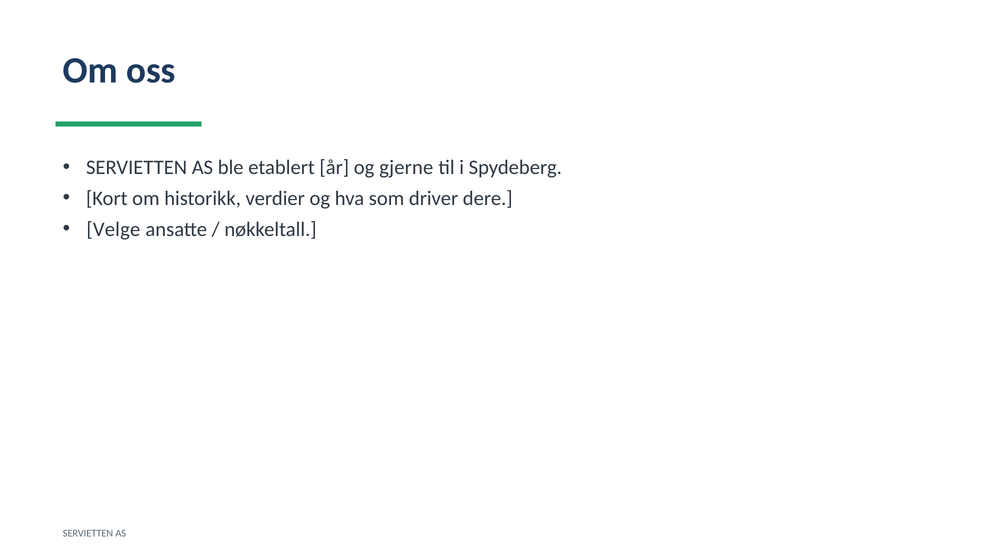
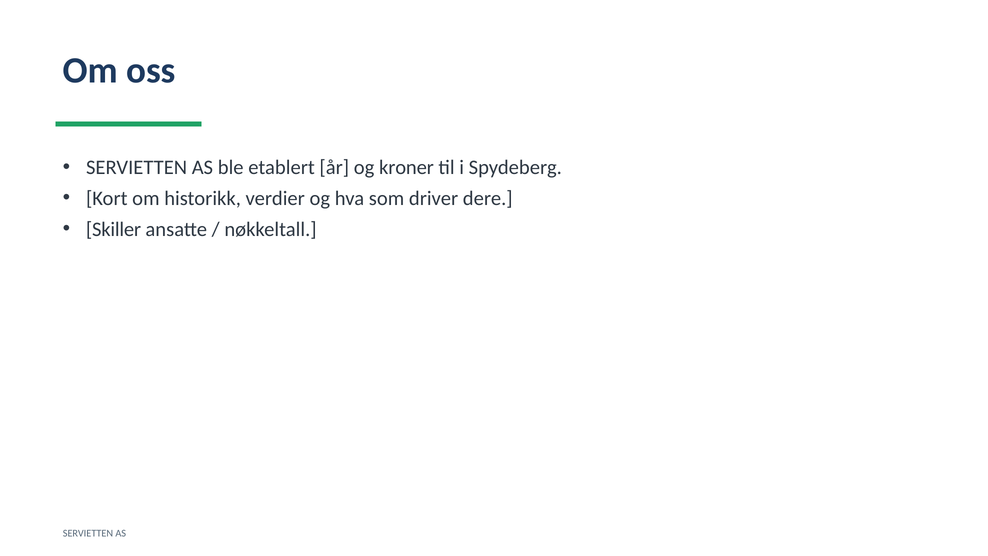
gjerne: gjerne -> kroner
Velge: Velge -> Skiller
